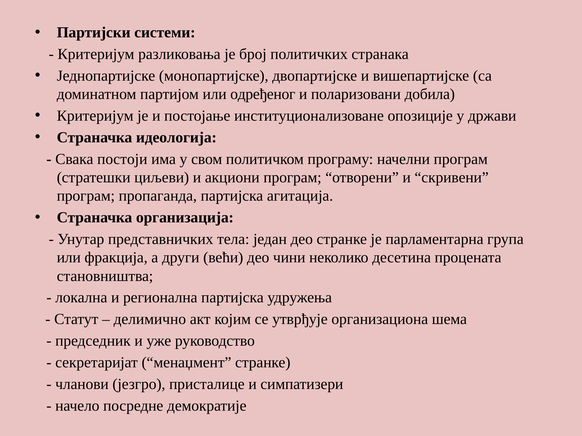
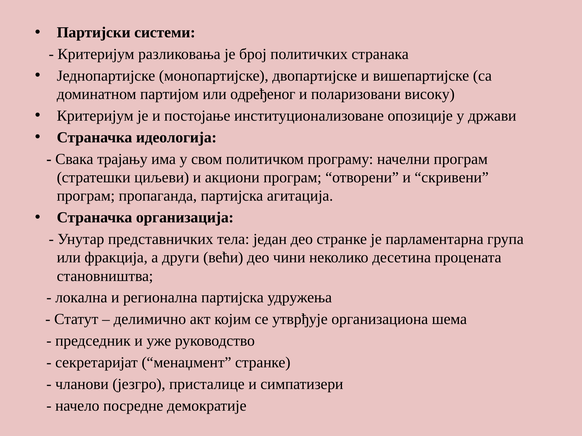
добила: добила -> високу
постоји: постоји -> трајању
